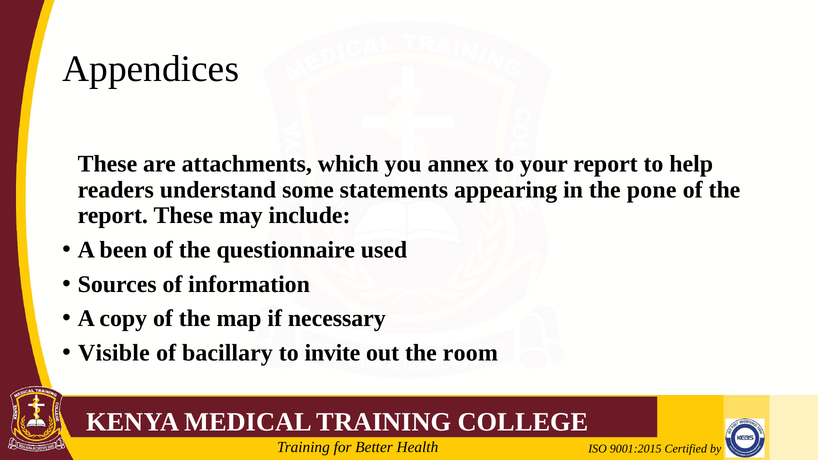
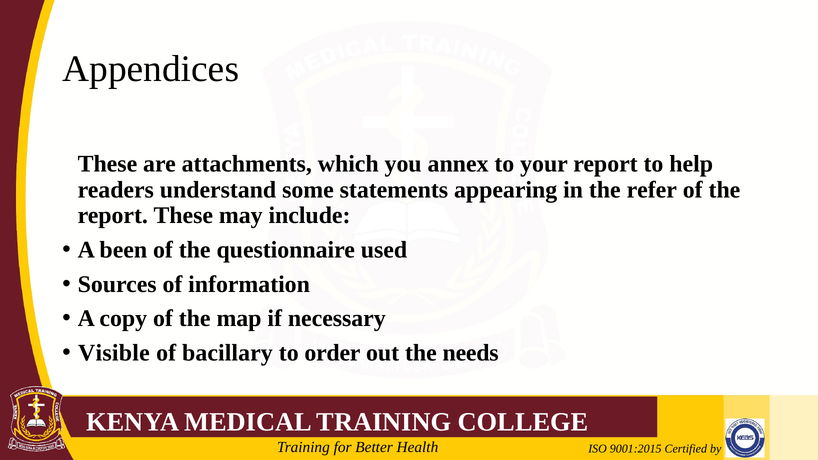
pone: pone -> refer
invite: invite -> order
room: room -> needs
